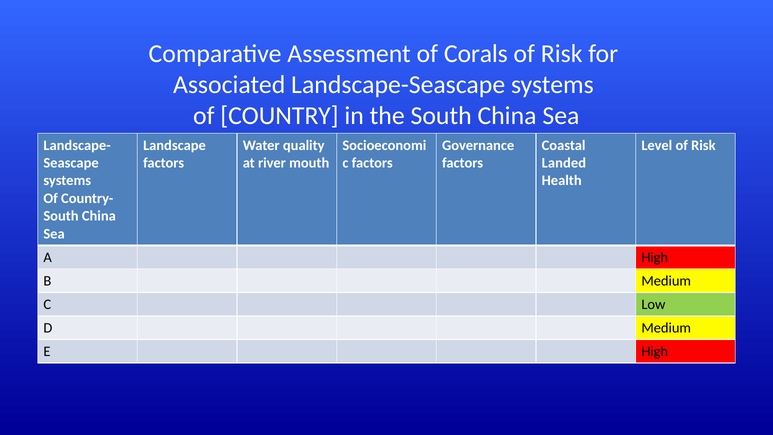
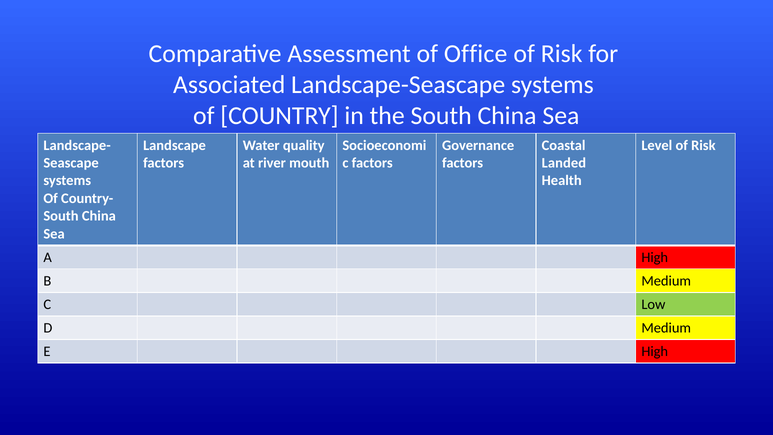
Corals: Corals -> Office
